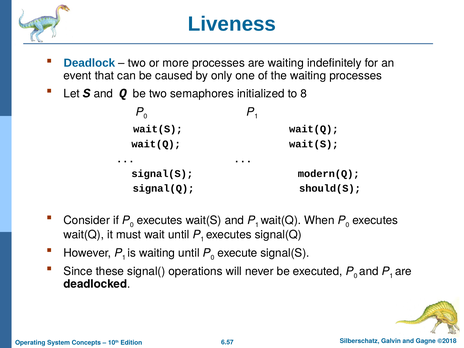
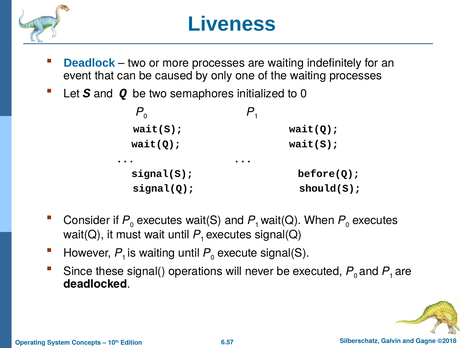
to 8: 8 -> 0
modern(Q: modern(Q -> before(Q
